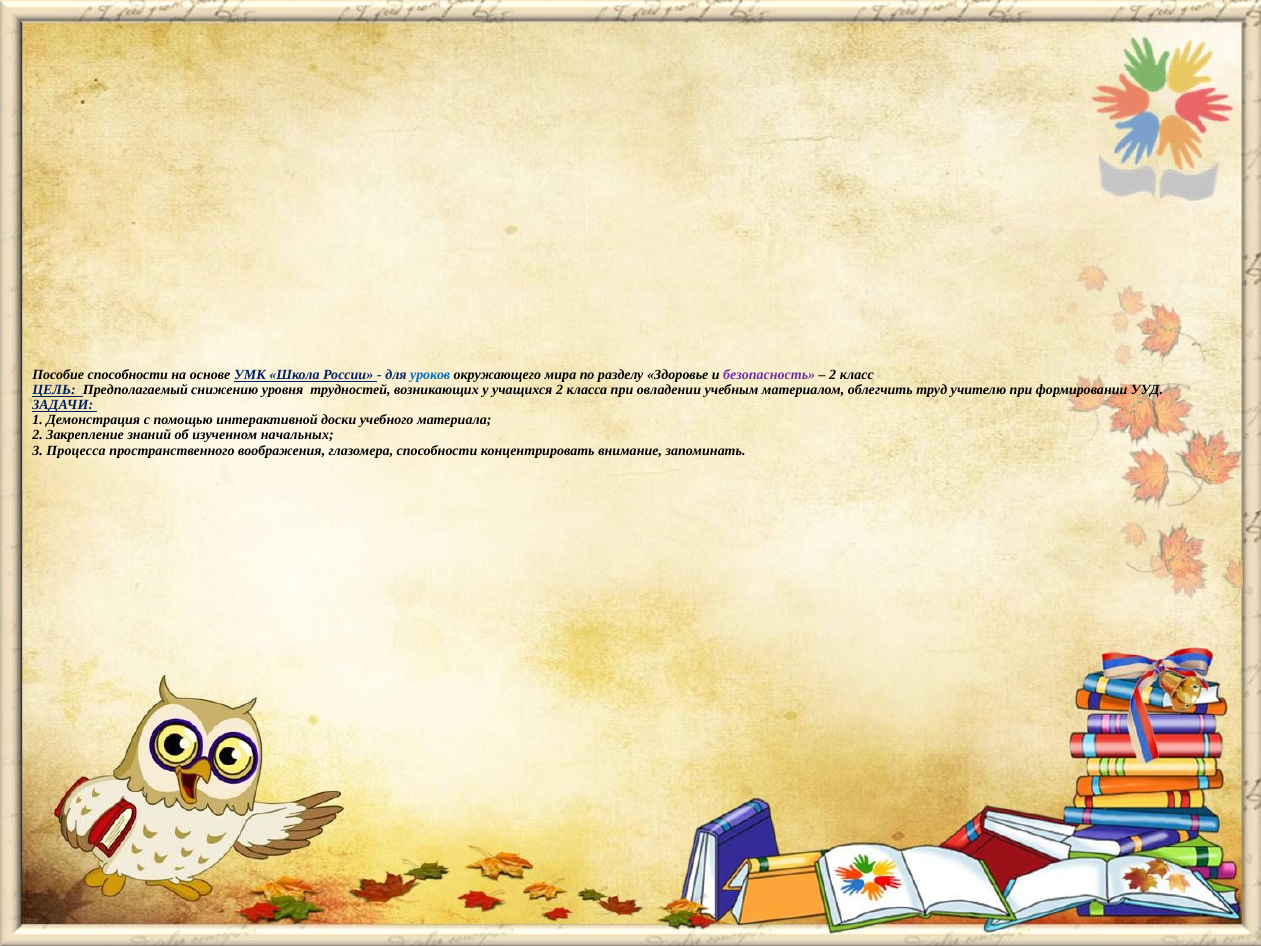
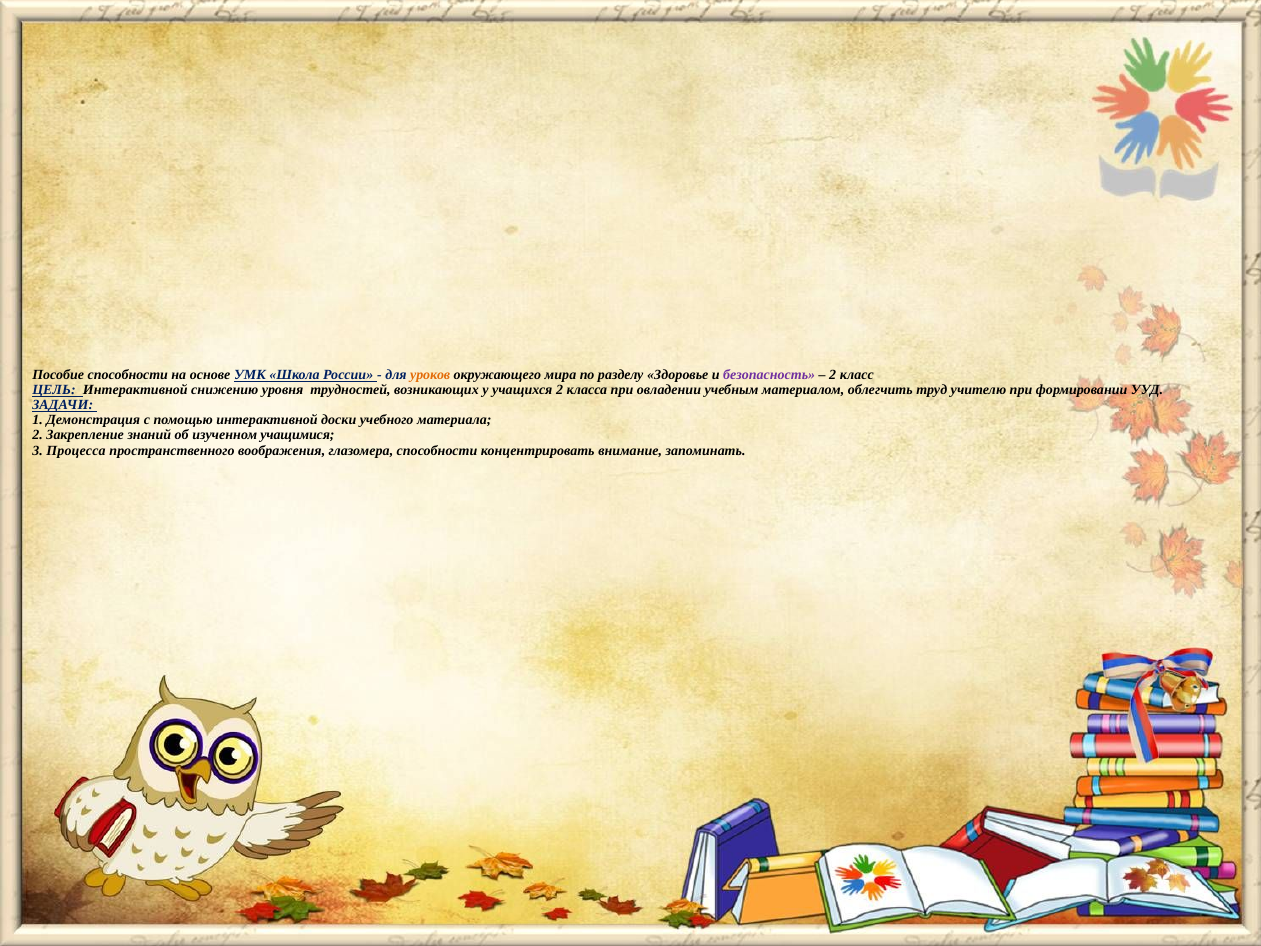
уроков colour: blue -> orange
ЦЕЛЬ Предполагаемый: Предполагаемый -> Интерактивной
начальных: начальных -> учащимися
